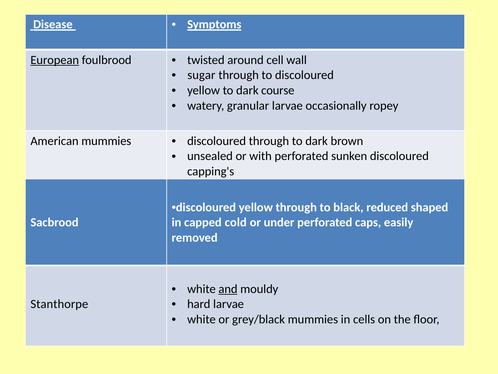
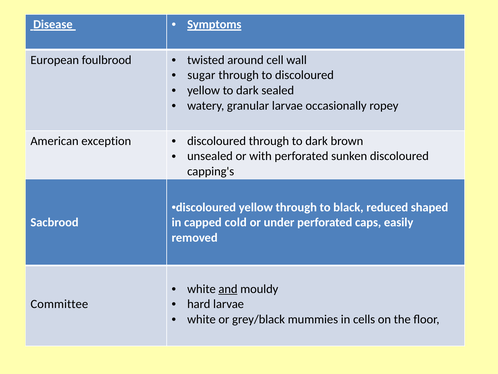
European underline: present -> none
course: course -> sealed
American mummies: mummies -> exception
Stanthorpe: Stanthorpe -> Committee
